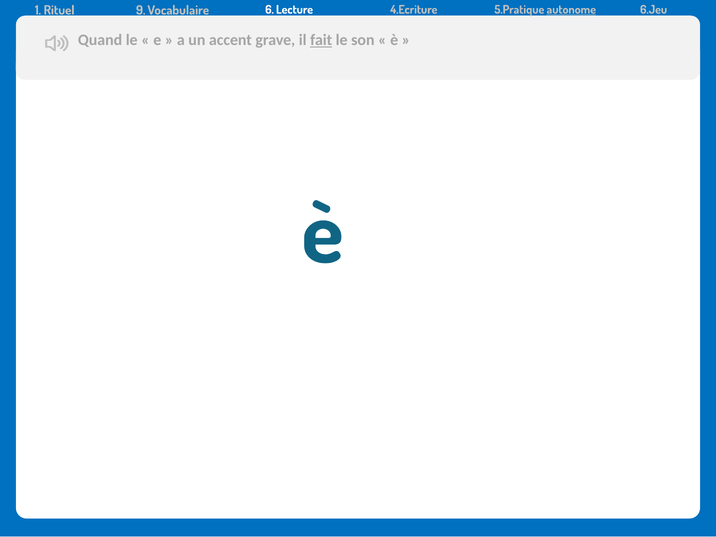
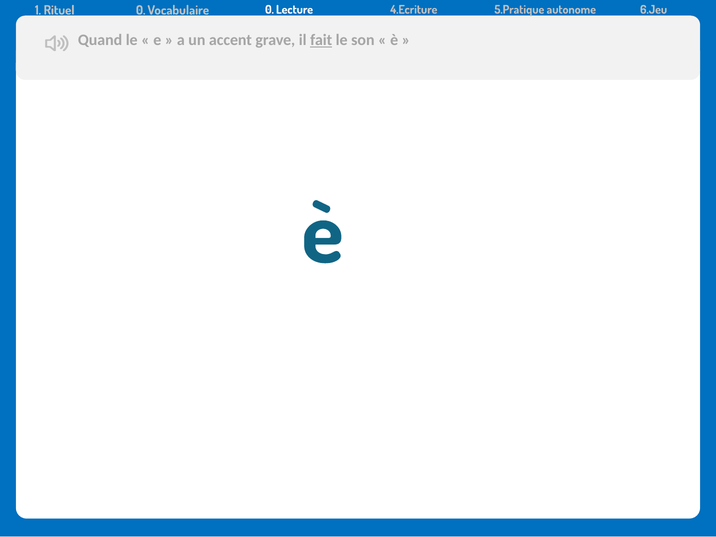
Rituel 9: 9 -> 0
Vocabulaire 6: 6 -> 0
autonome underline: present -> none
